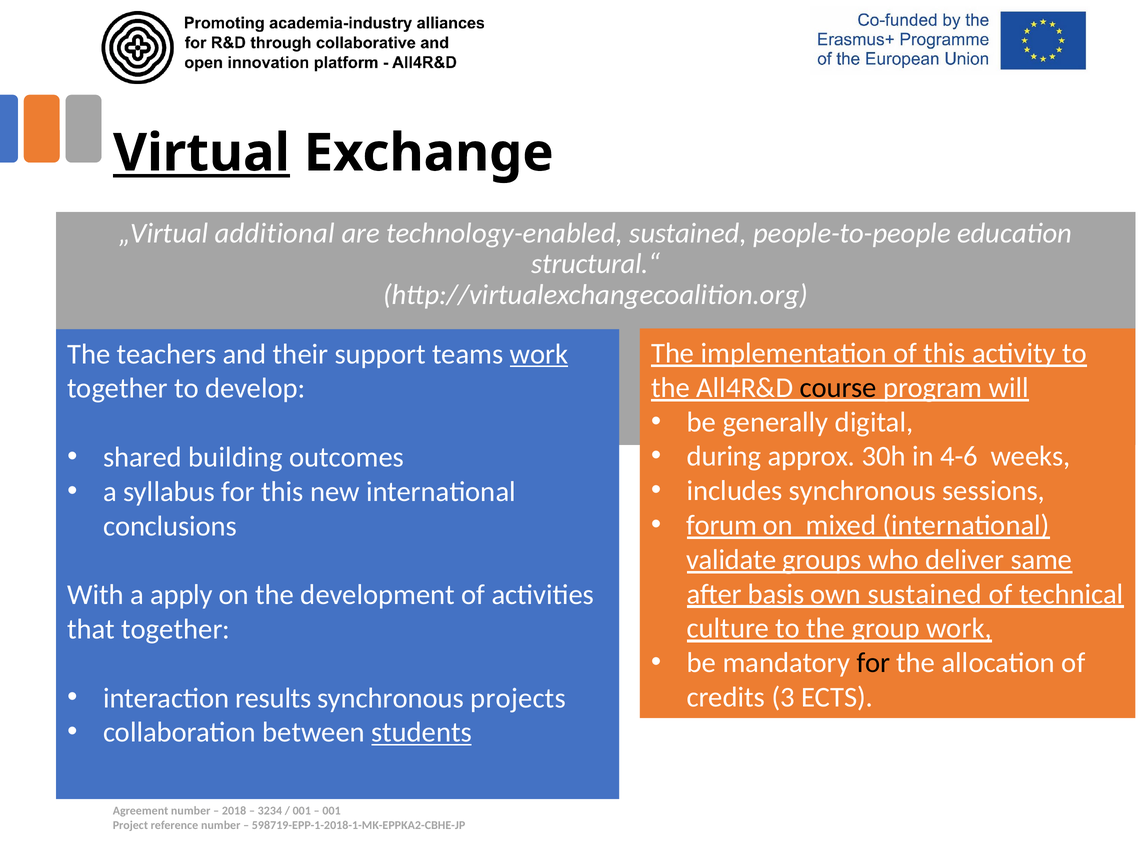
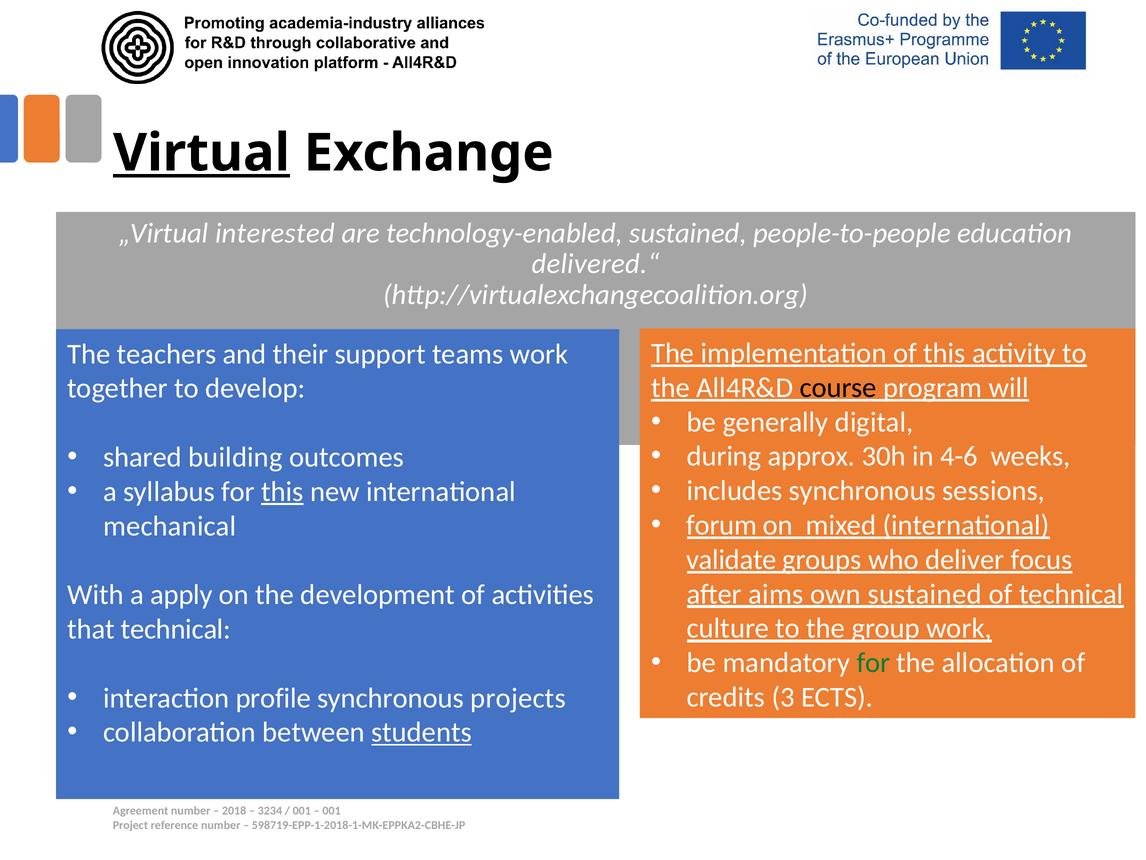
additional: additional -> interested
structural.“: structural.“ -> delivered.“
work at (539, 354) underline: present -> none
this at (282, 491) underline: none -> present
conclusions: conclusions -> mechanical
same: same -> focus
basis: basis -> aims
that together: together -> technical
for at (873, 663) colour: black -> green
results: results -> profile
